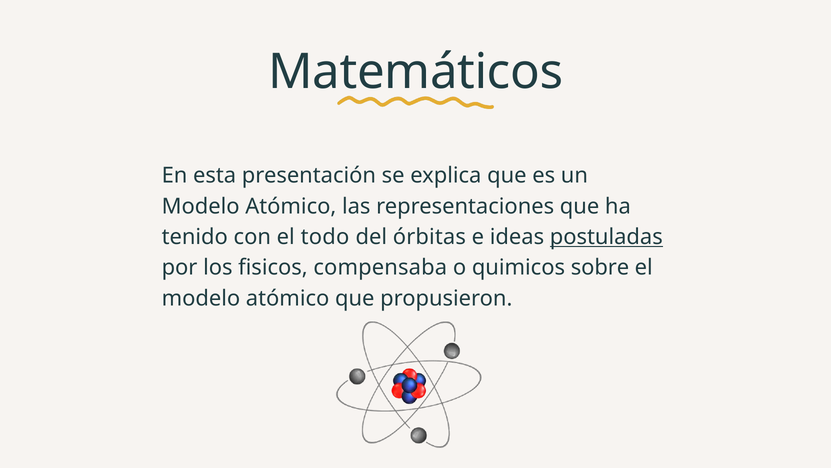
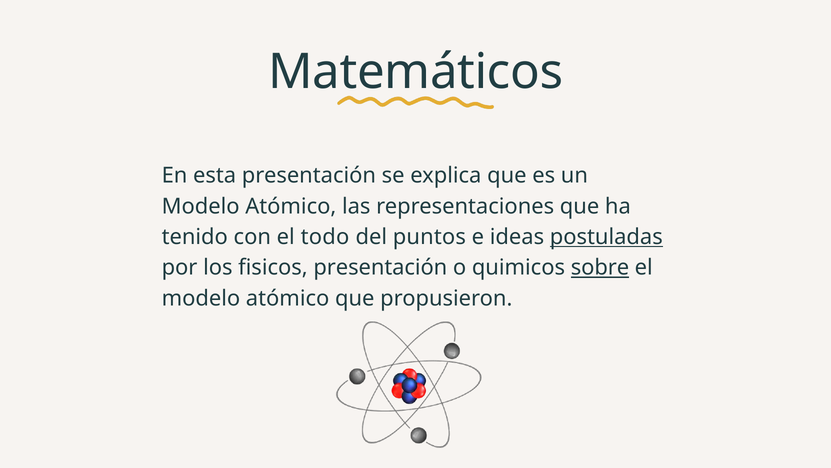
órbitas: órbitas -> puntos
fisicos compensaba: compensaba -> presentación
sobre underline: none -> present
